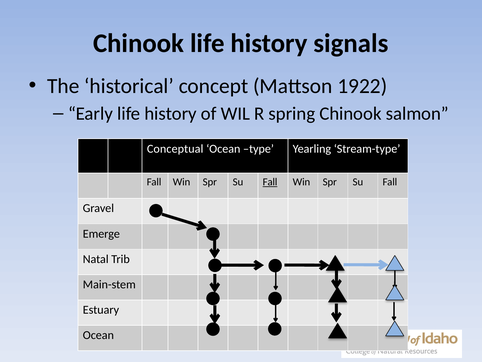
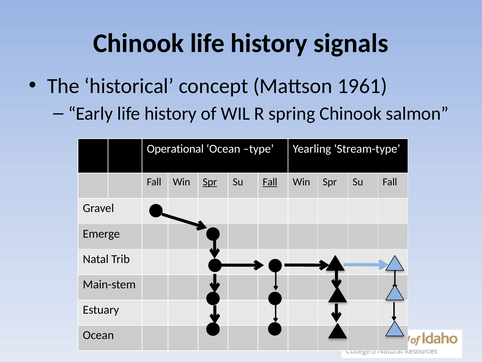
1922: 1922 -> 1961
Conceptual: Conceptual -> Operational
Spr at (210, 182) underline: none -> present
